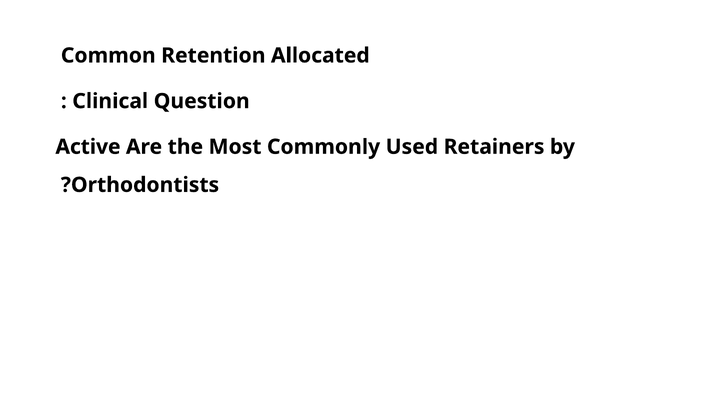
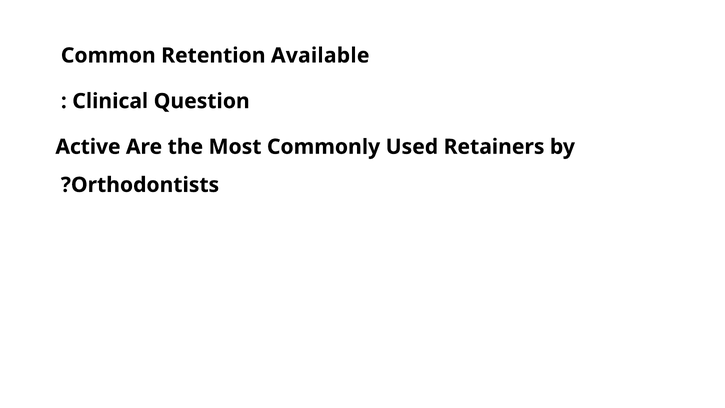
Allocated: Allocated -> Available
